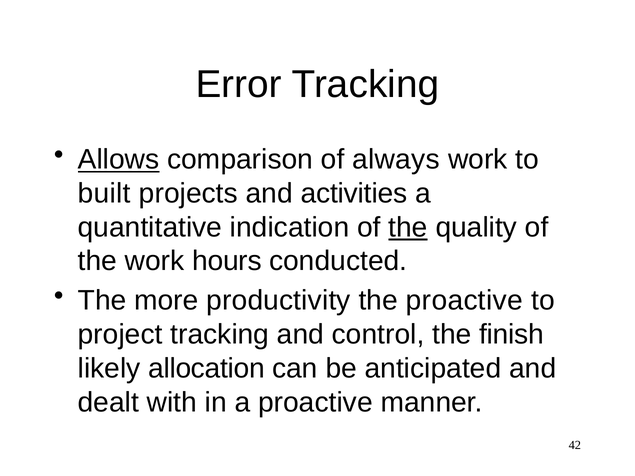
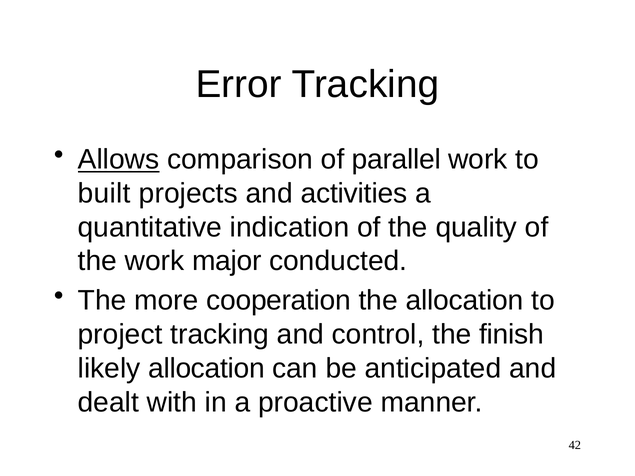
always: always -> parallel
the at (408, 227) underline: present -> none
hours: hours -> major
productivity: productivity -> cooperation
the proactive: proactive -> allocation
